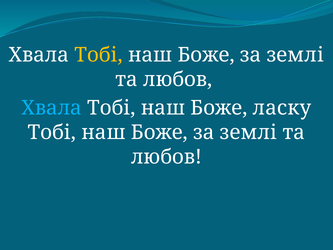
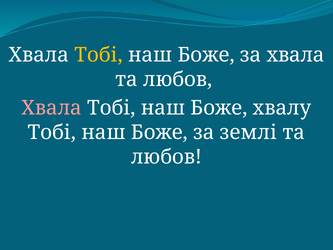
землі at (295, 55): землі -> хвала
Хвала at (52, 108) colour: light blue -> pink
ласку: ласку -> хвалу
